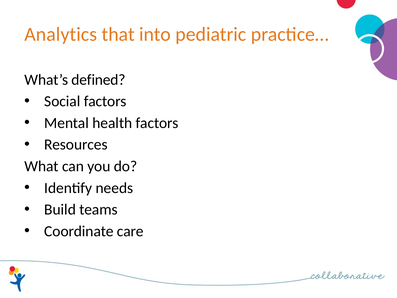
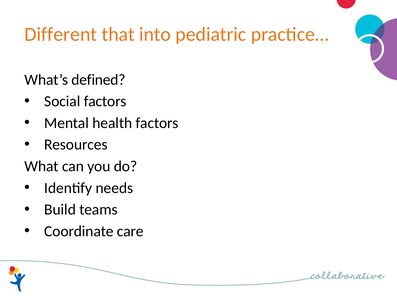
Analytics: Analytics -> Different
